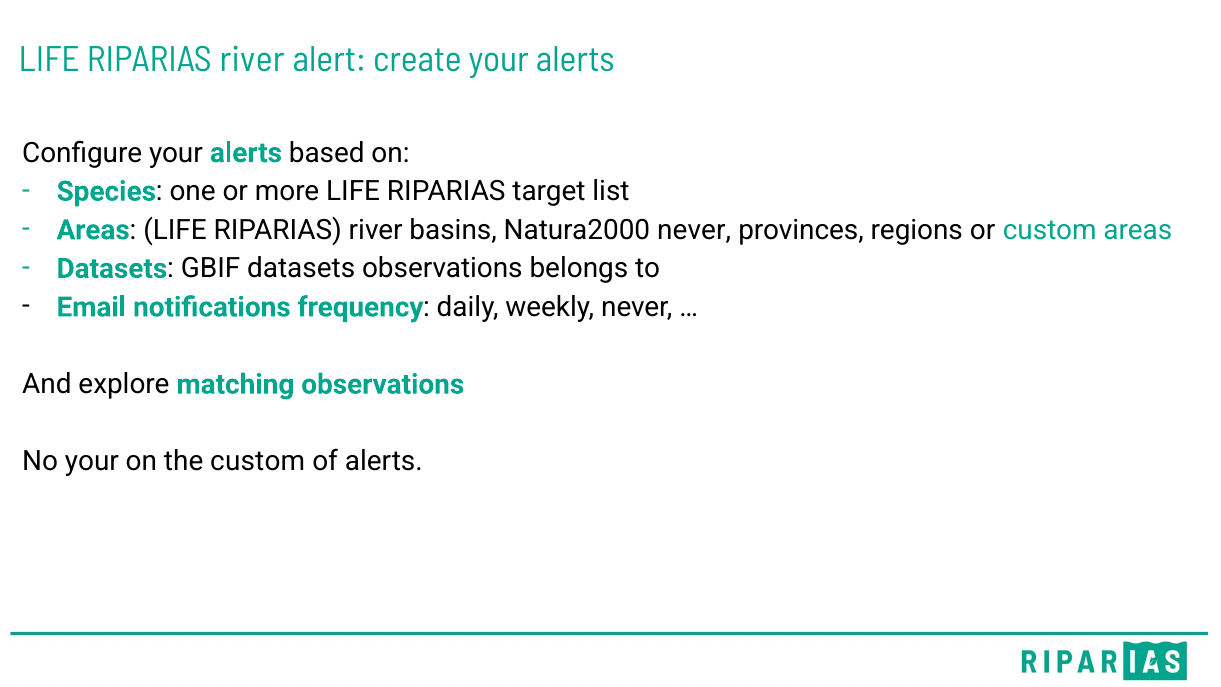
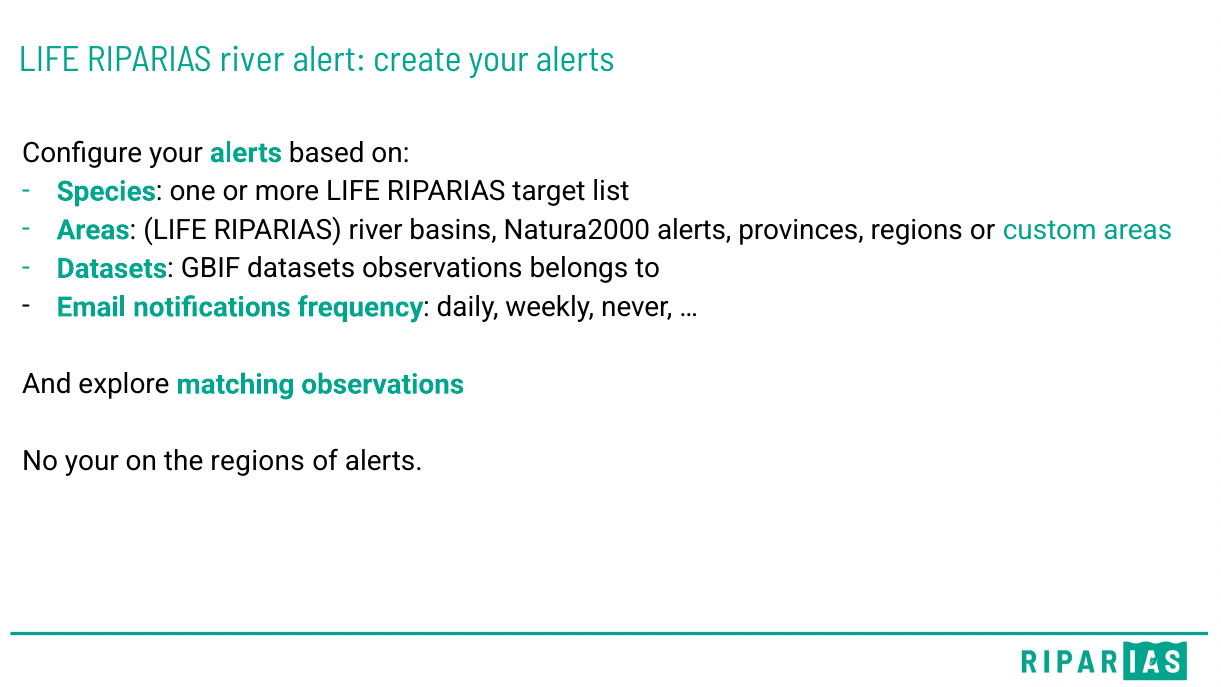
Natura2000 never: never -> alerts
the custom: custom -> regions
